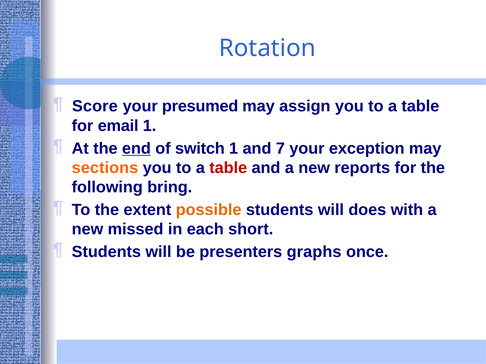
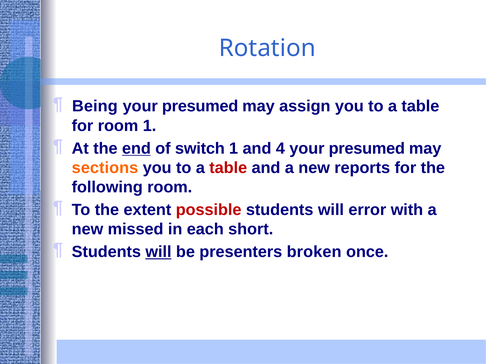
Score: Score -> Being
for email: email -> room
7: 7 -> 4
exception at (367, 149): exception -> presumed
following bring: bring -> room
possible colour: orange -> red
does: does -> error
will at (158, 252) underline: none -> present
graphs: graphs -> broken
